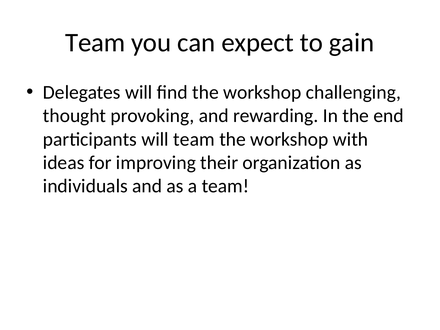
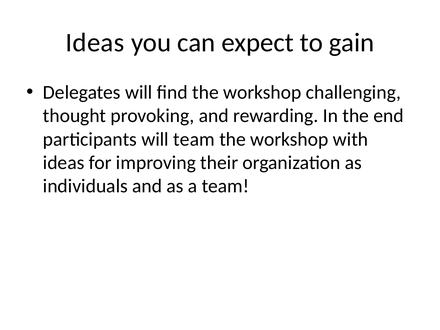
Team at (95, 43): Team -> Ideas
